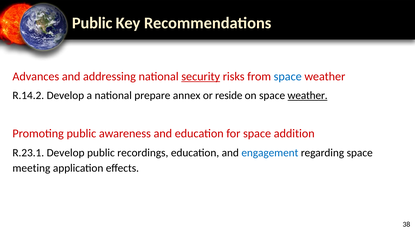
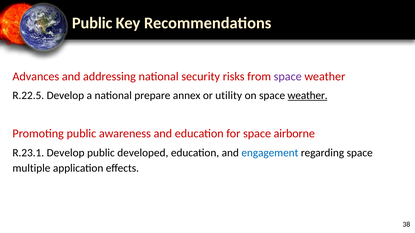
security underline: present -> none
space at (288, 77) colour: blue -> purple
R.14.2: R.14.2 -> R.22.5
reside: reside -> utility
addition: addition -> airborne
recordings: recordings -> developed
meeting: meeting -> multiple
